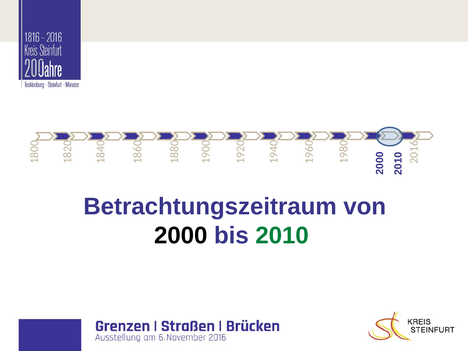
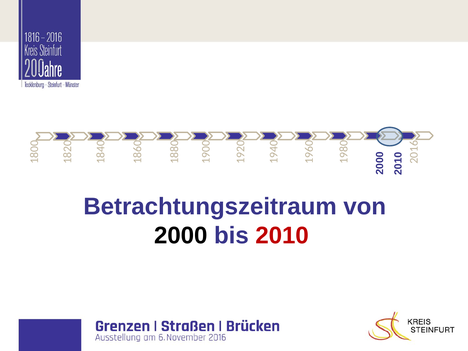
2010 colour: green -> red
